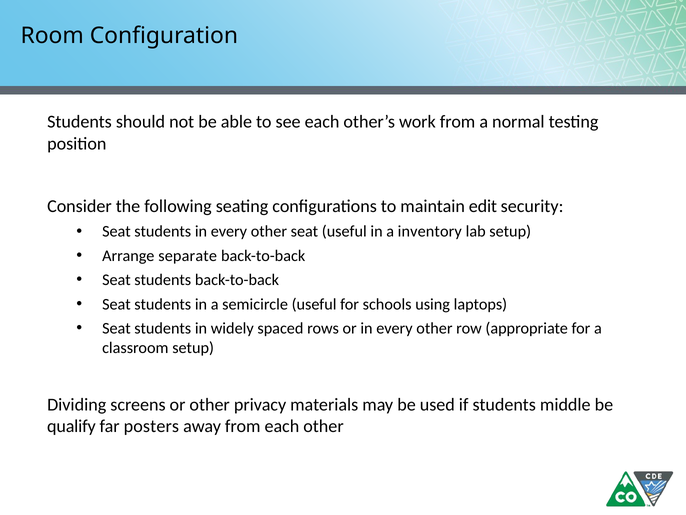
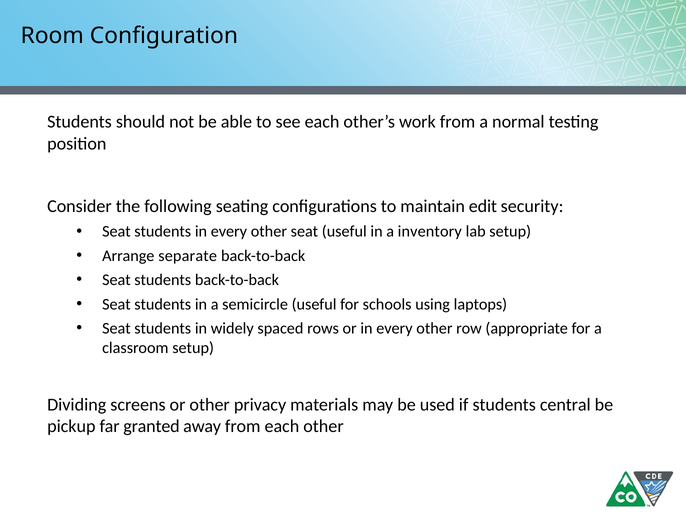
middle: middle -> central
qualify: qualify -> pickup
posters: posters -> granted
